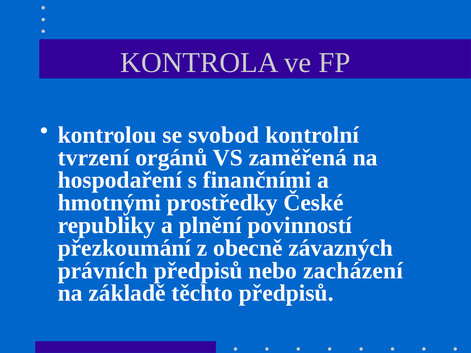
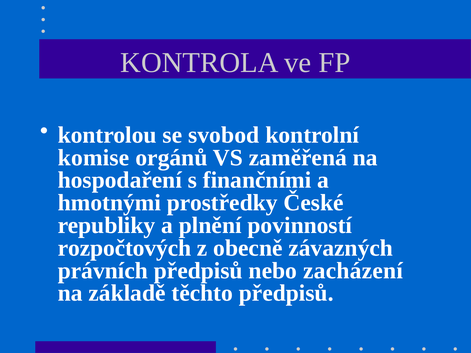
tvrzení: tvrzení -> komise
přezkoumání: přezkoumání -> rozpočtových
